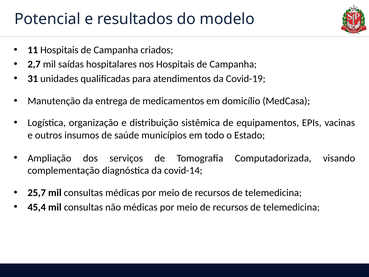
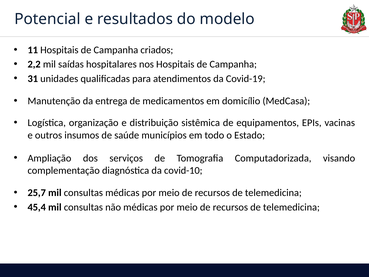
2,7: 2,7 -> 2,2
covid-14: covid-14 -> covid-10
